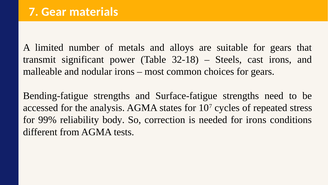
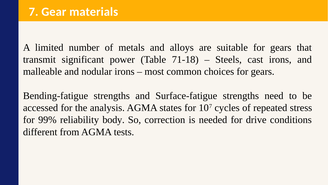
32-18: 32-18 -> 71-18
for irons: irons -> drive
